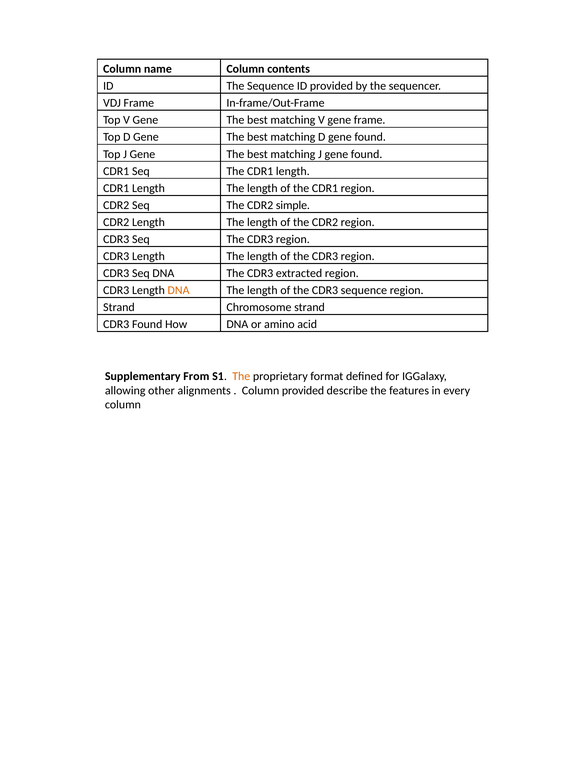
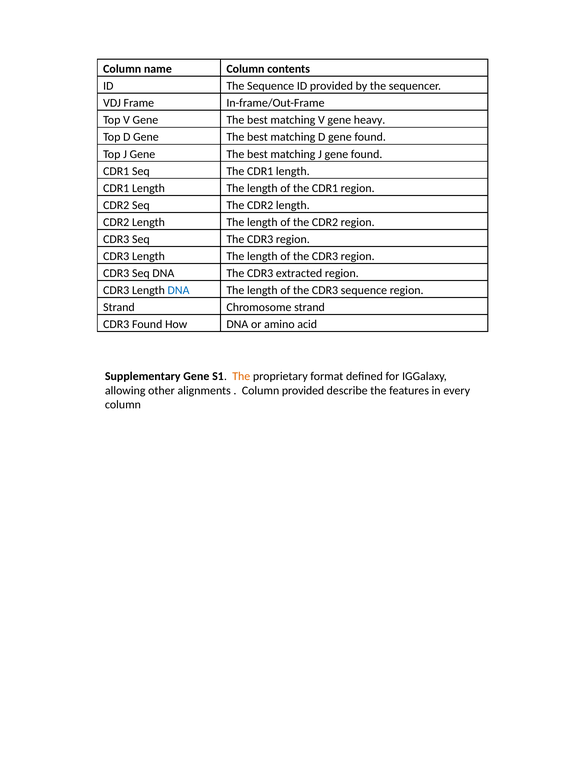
gene frame: frame -> heavy
The CDR2 simple: simple -> length
DNA at (179, 290) colour: orange -> blue
Supplementary From: From -> Gene
